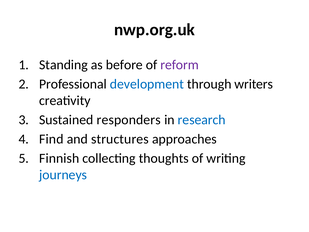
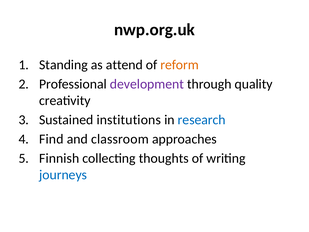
before: before -> attend
reform colour: purple -> orange
development colour: blue -> purple
writers: writers -> quality
responders: responders -> institutions
structures: structures -> classroom
